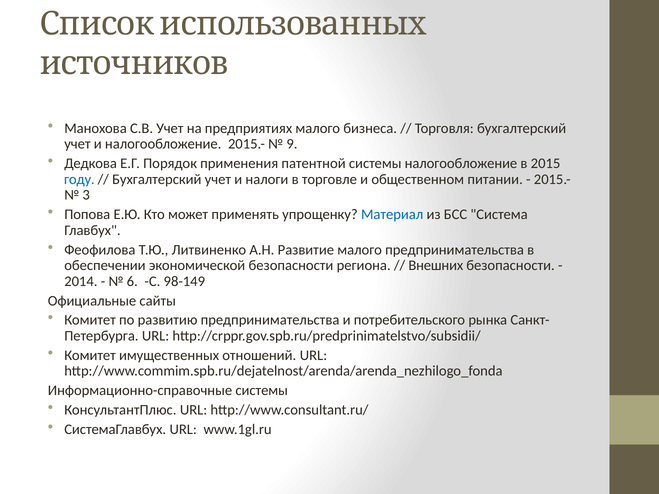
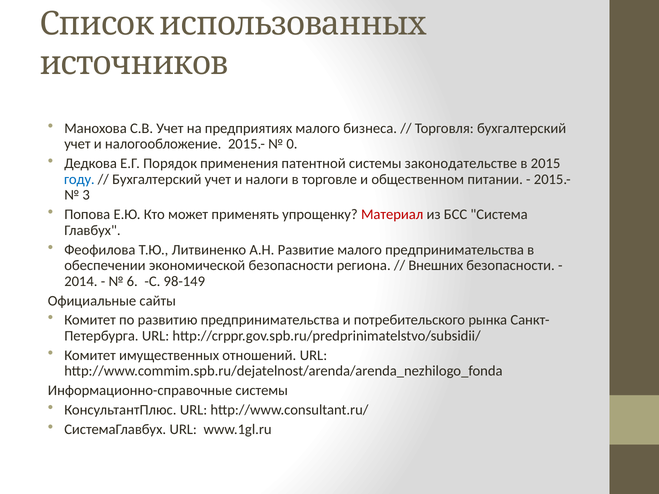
9: 9 -> 0
системы налогообложение: налогообложение -> законодательстве
Материал colour: blue -> red
